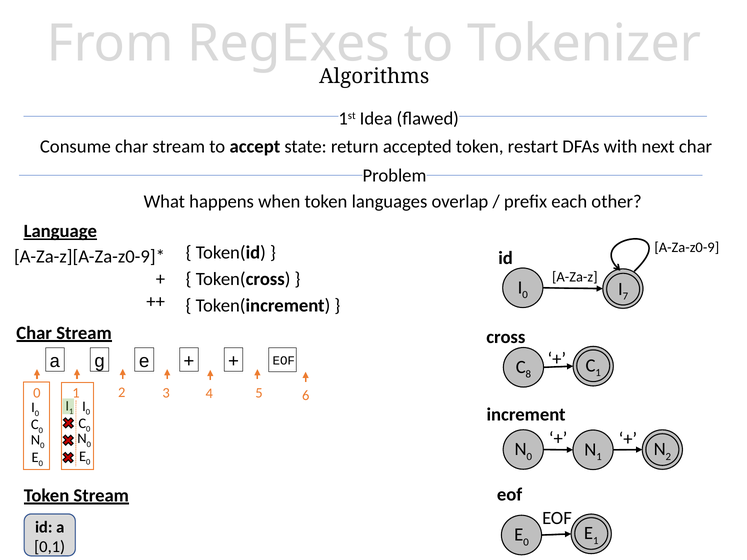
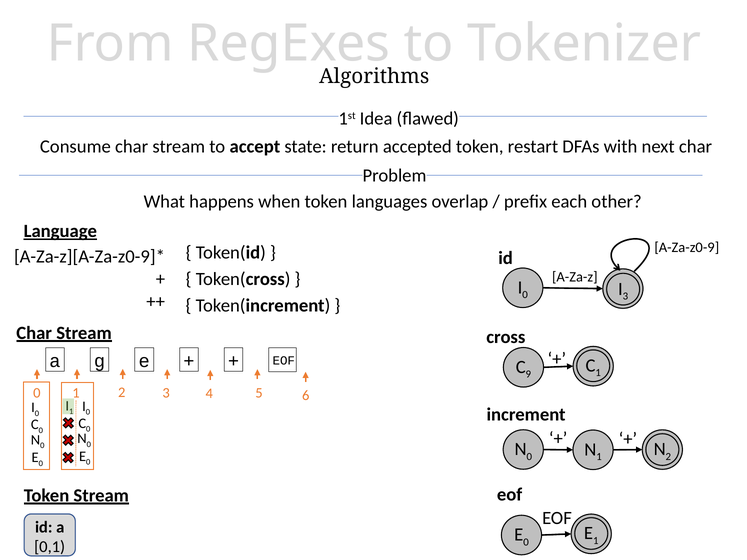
7 at (625, 296): 7 -> 3
8: 8 -> 9
